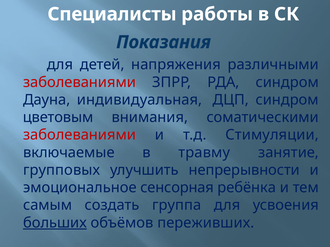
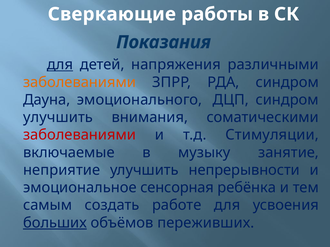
Специалисты: Специалисты -> Сверкающие
для at (60, 65) underline: none -> present
заболеваниями at (79, 82) colour: red -> orange
индивидуальная: индивидуальная -> эмоционального
цветовым at (58, 118): цветовым -> улучшить
травму: травму -> музыку
групповых: групповых -> неприятие
группа: группа -> работе
